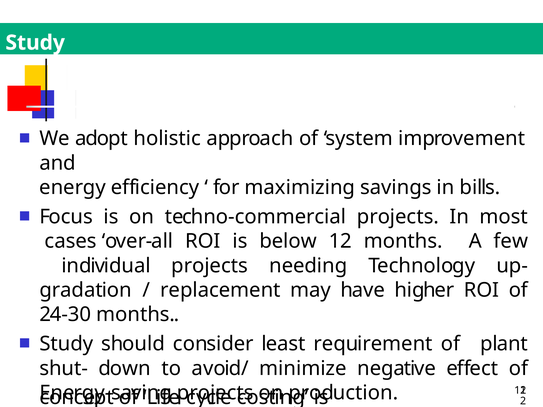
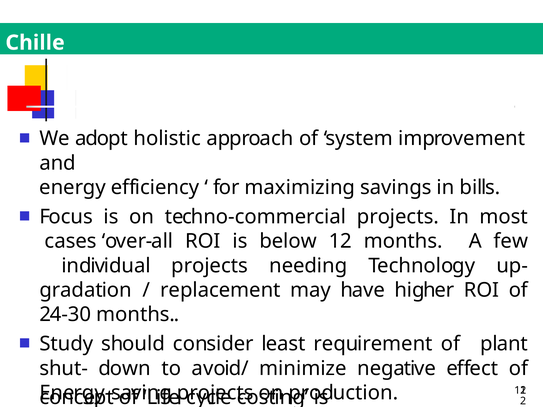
Study at (35, 43): Study -> Chille
